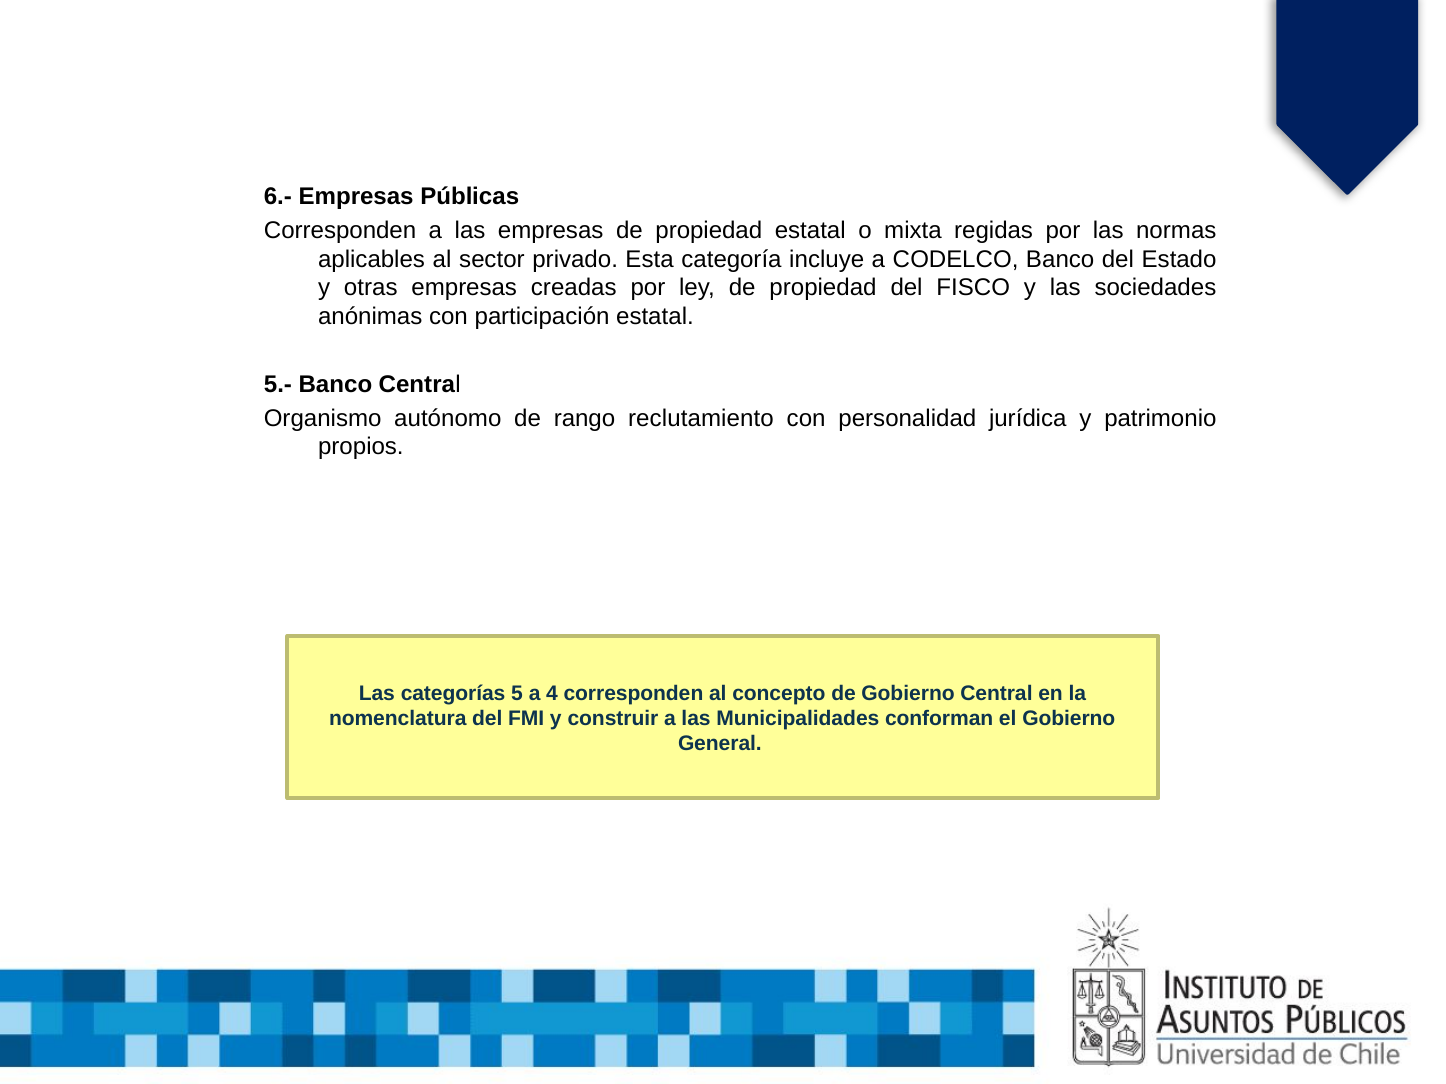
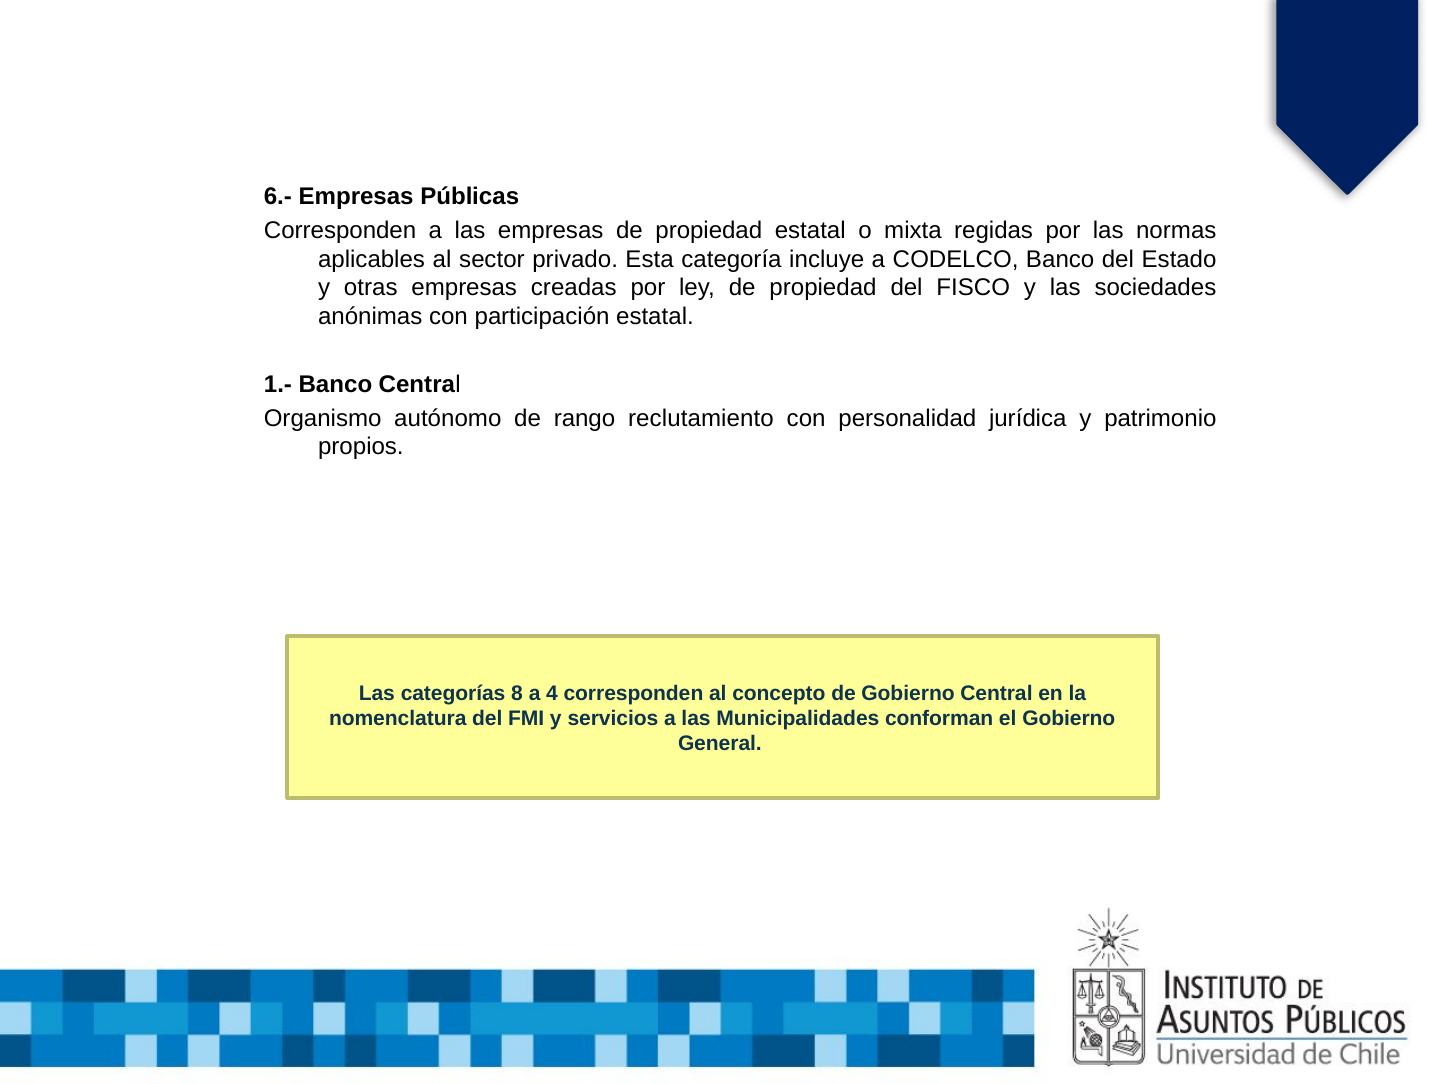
5.-: 5.- -> 1.-
5: 5 -> 8
construir: construir -> servicios
